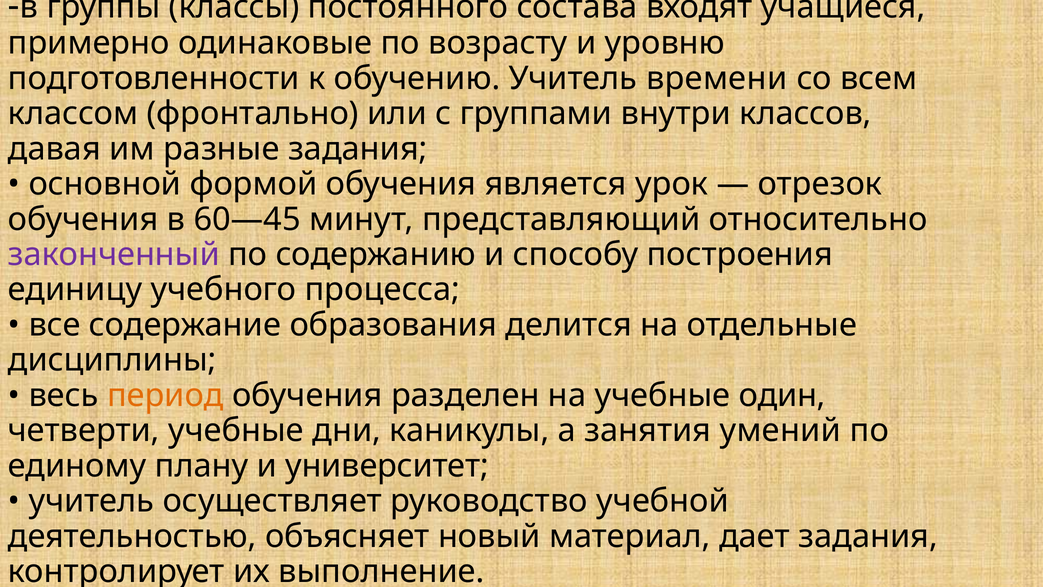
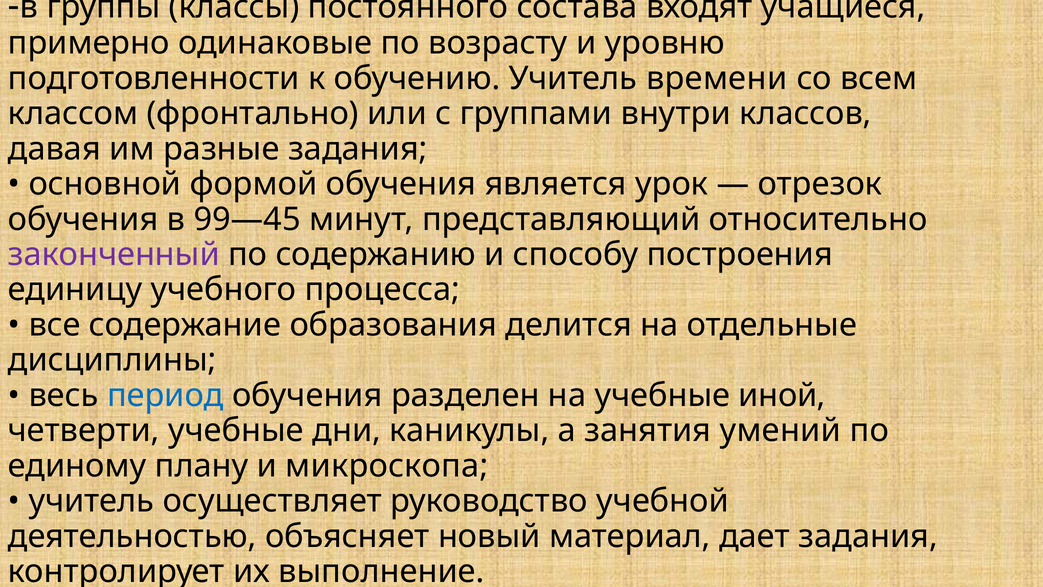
60—45: 60—45 -> 99—45
период colour: orange -> blue
один: один -> иной
университет: университет -> микроскопа
